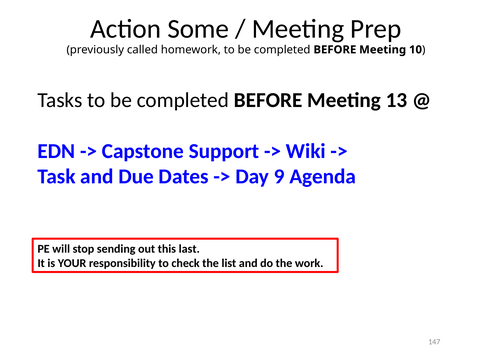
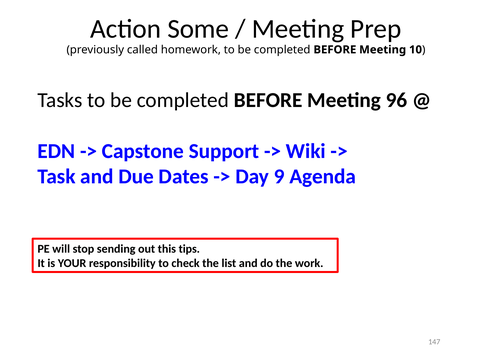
13: 13 -> 96
last: last -> tips
